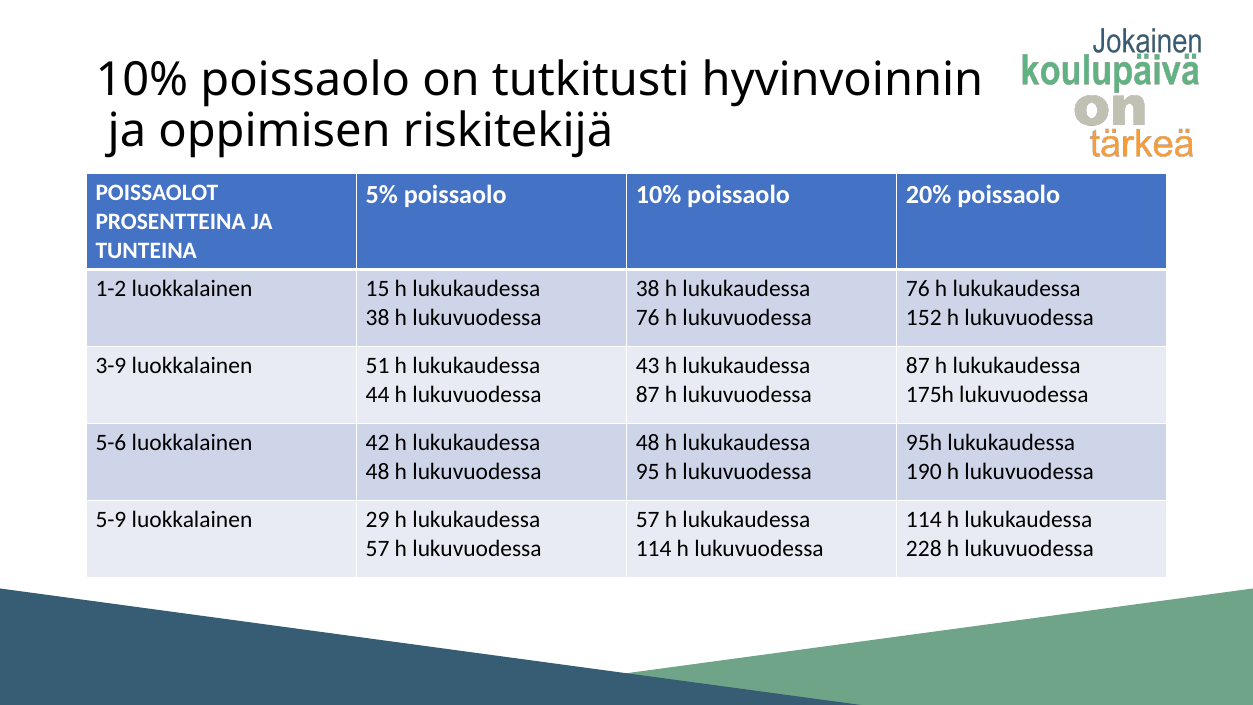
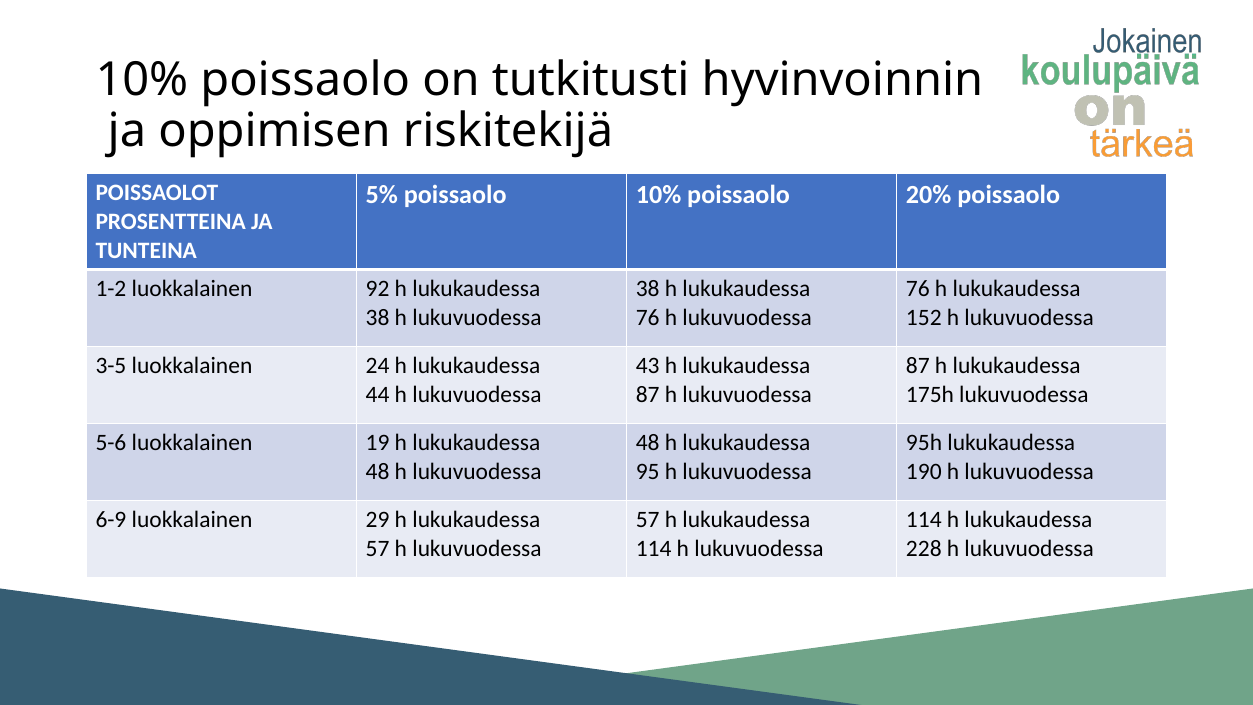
15: 15 -> 92
3-9: 3-9 -> 3-5
51: 51 -> 24
42: 42 -> 19
5-9: 5-9 -> 6-9
